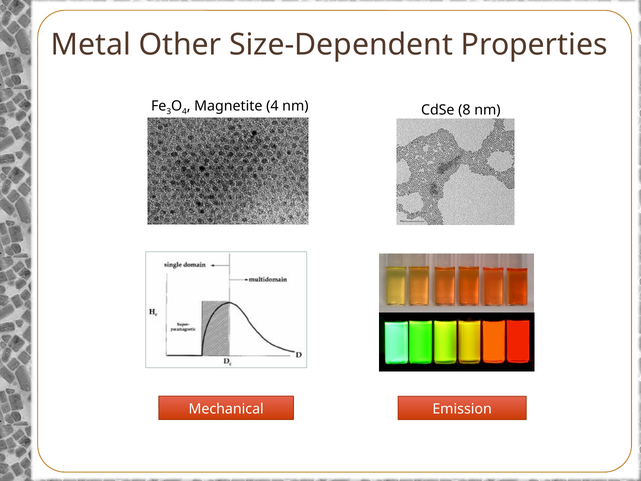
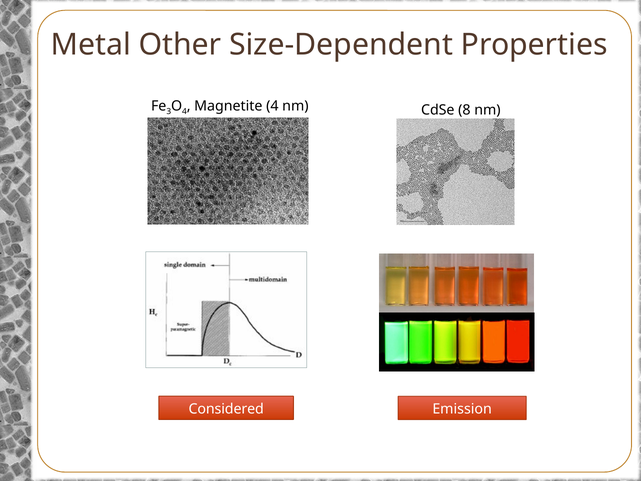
Mechanical: Mechanical -> Considered
